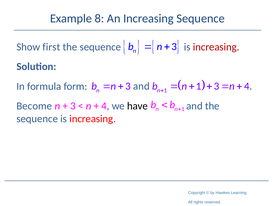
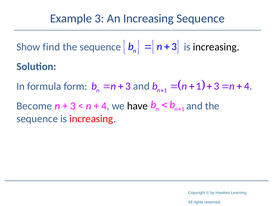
Example 8: 8 -> 3
first: first -> find
increasing at (216, 47) colour: red -> black
